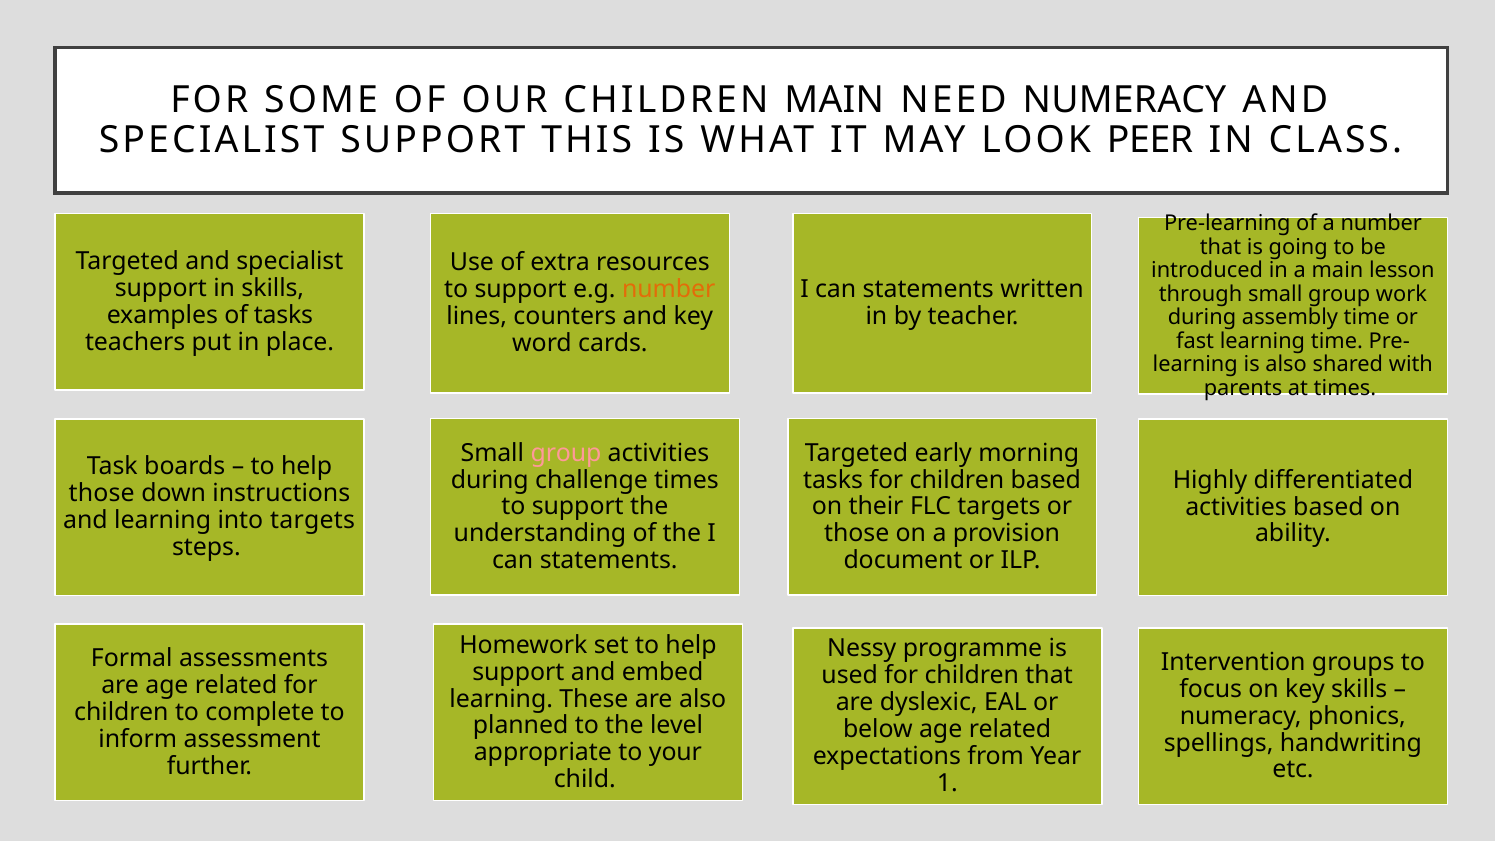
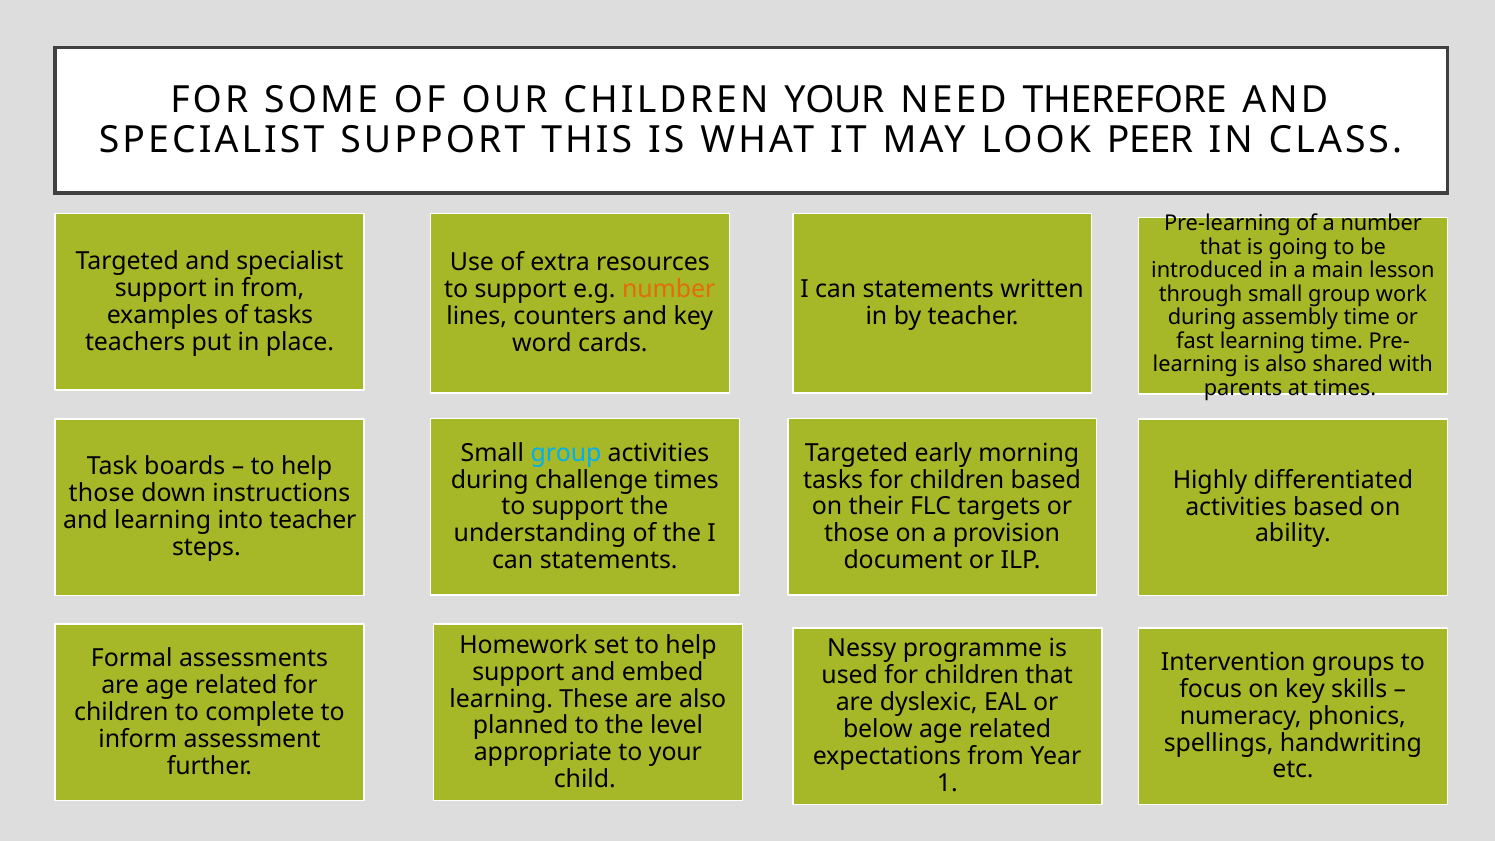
CHILDREN MAIN: MAIN -> YOUR
NEED NUMERACY: NUMERACY -> THEREFORE
in skills: skills -> from
group at (566, 453) colour: pink -> light blue
into targets: targets -> teacher
